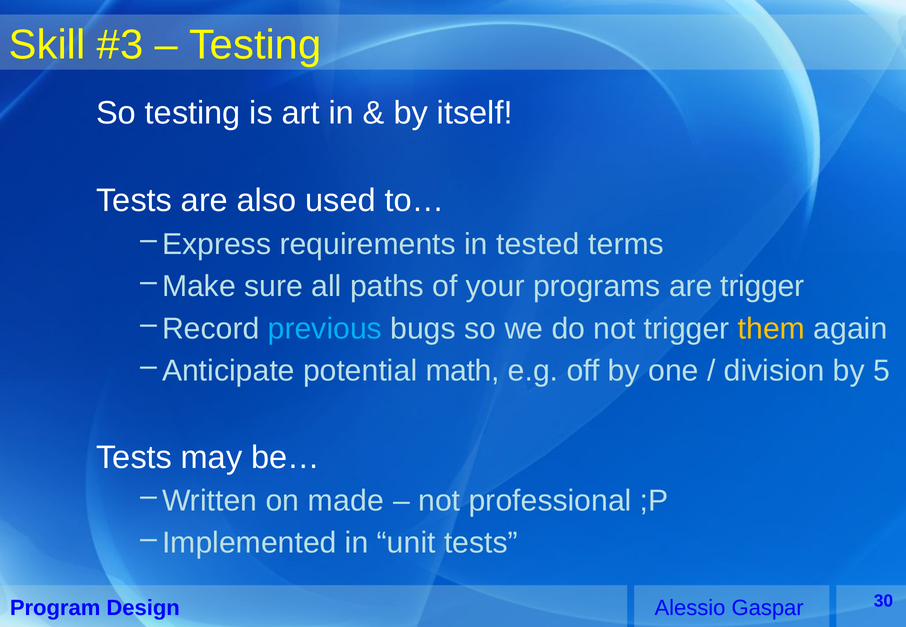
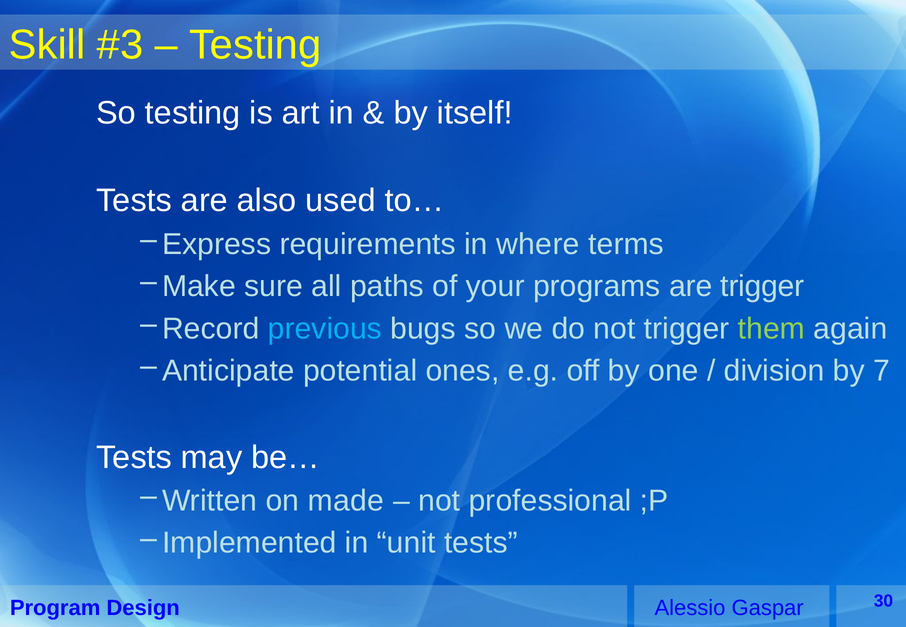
tested: tested -> where
them colour: yellow -> light green
math: math -> ones
5: 5 -> 7
